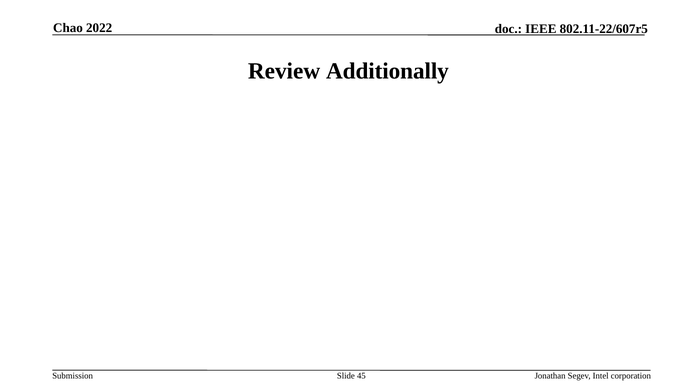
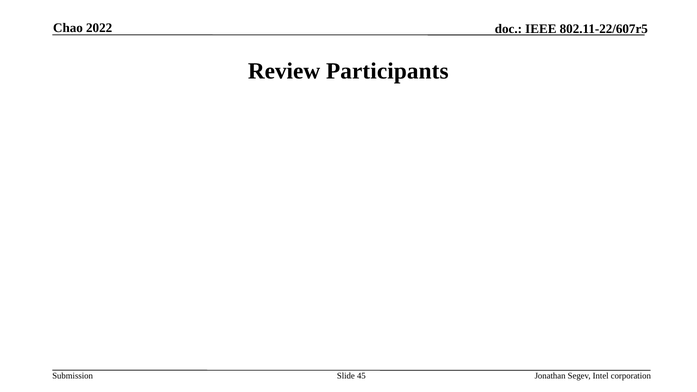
Additionally: Additionally -> Participants
